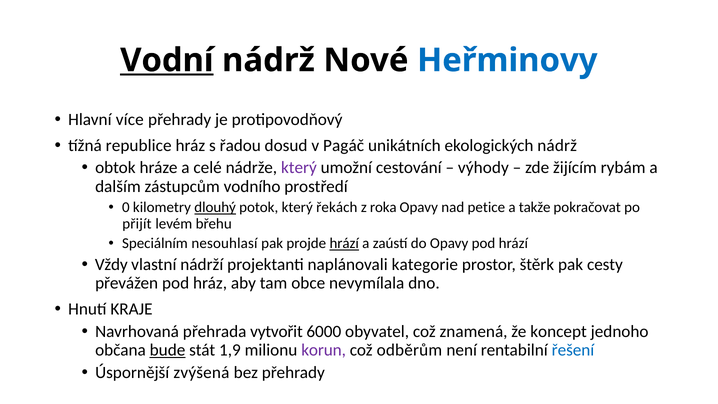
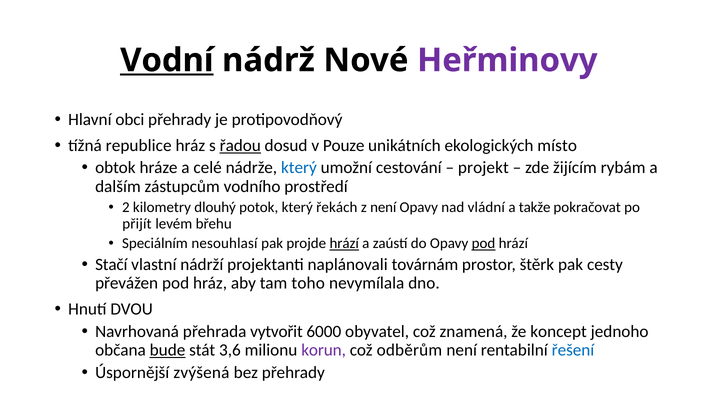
Heřminovy colour: blue -> purple
více: více -> obci
řadou underline: none -> present
Pagáč: Pagáč -> Pouze
ekologických nádrž: nádrž -> místo
který at (299, 168) colour: purple -> blue
výhody: výhody -> projekt
0: 0 -> 2
dlouhý underline: present -> none
z roka: roka -> není
petice: petice -> vládní
pod at (484, 243) underline: none -> present
Vždy: Vždy -> Stačí
kategorie: kategorie -> továrnám
obce: obce -> toho
KRAJE: KRAJE -> DVOU
1,9: 1,9 -> 3,6
